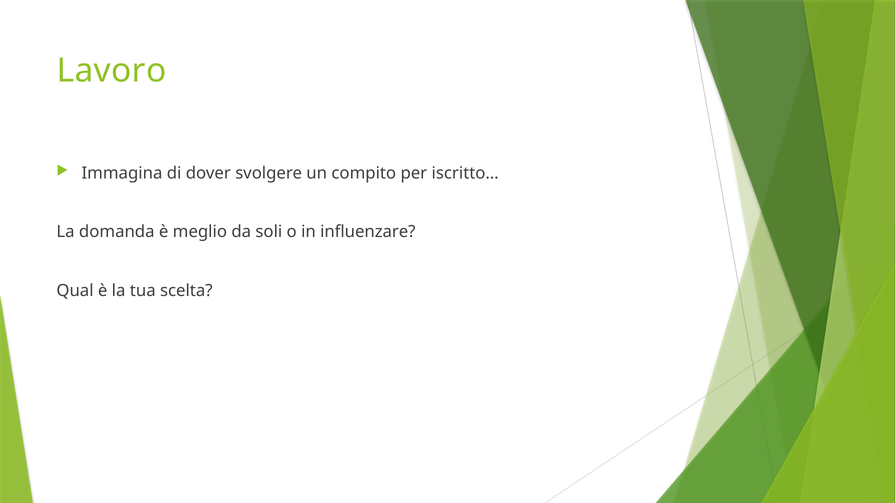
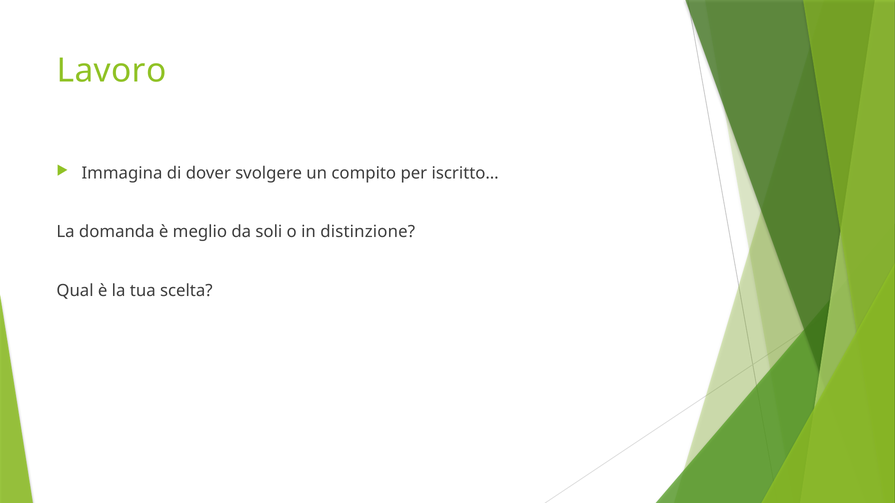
influenzare: influenzare -> distinzione
